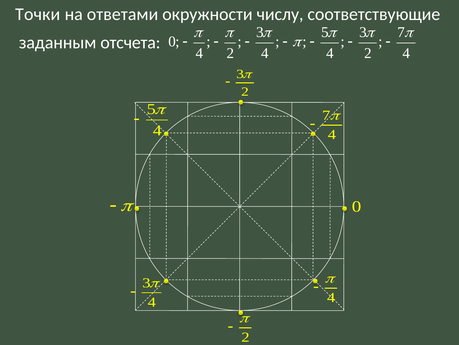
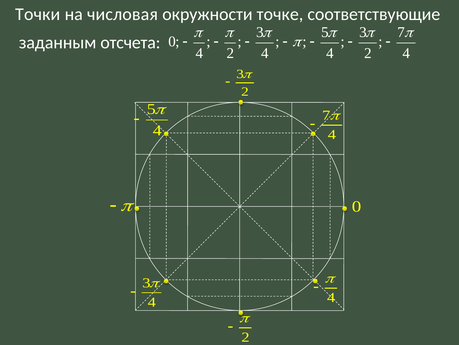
ответами: ответами -> числовая
числу: числу -> точке
